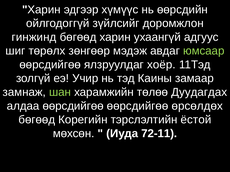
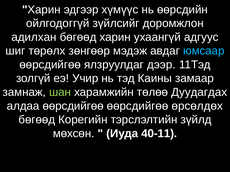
гинжинд: гинжинд -> адилхан
юмсаар colour: light green -> light blue
хоёр: хоёр -> дээр
ёстой: ёстой -> зүйлд
72-11: 72-11 -> 40-11
